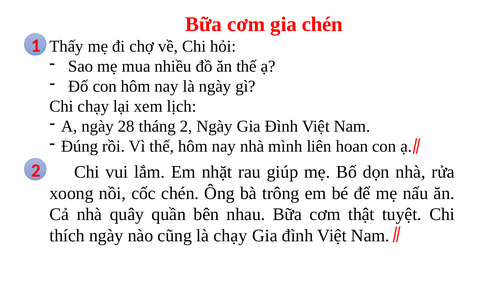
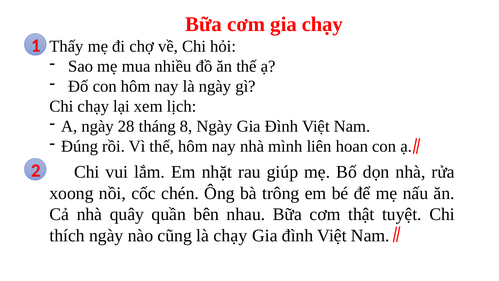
gia chén: chén -> chạy
tháng 2: 2 -> 8
